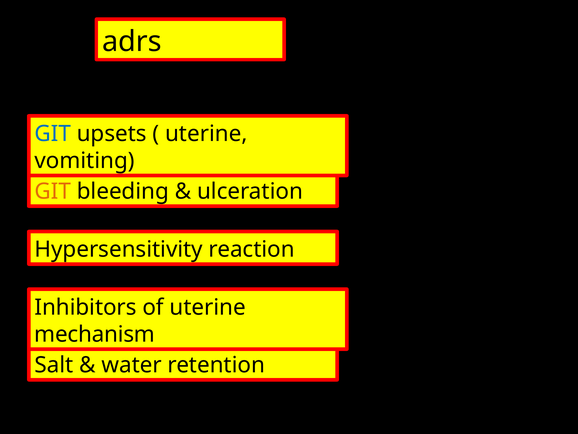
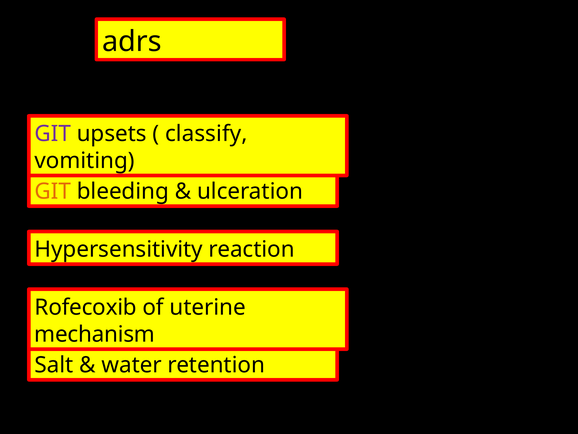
GIT at (53, 133) colour: blue -> purple
uterine at (206, 133): uterine -> classify
Inhibitors: Inhibitors -> Rofecoxib
